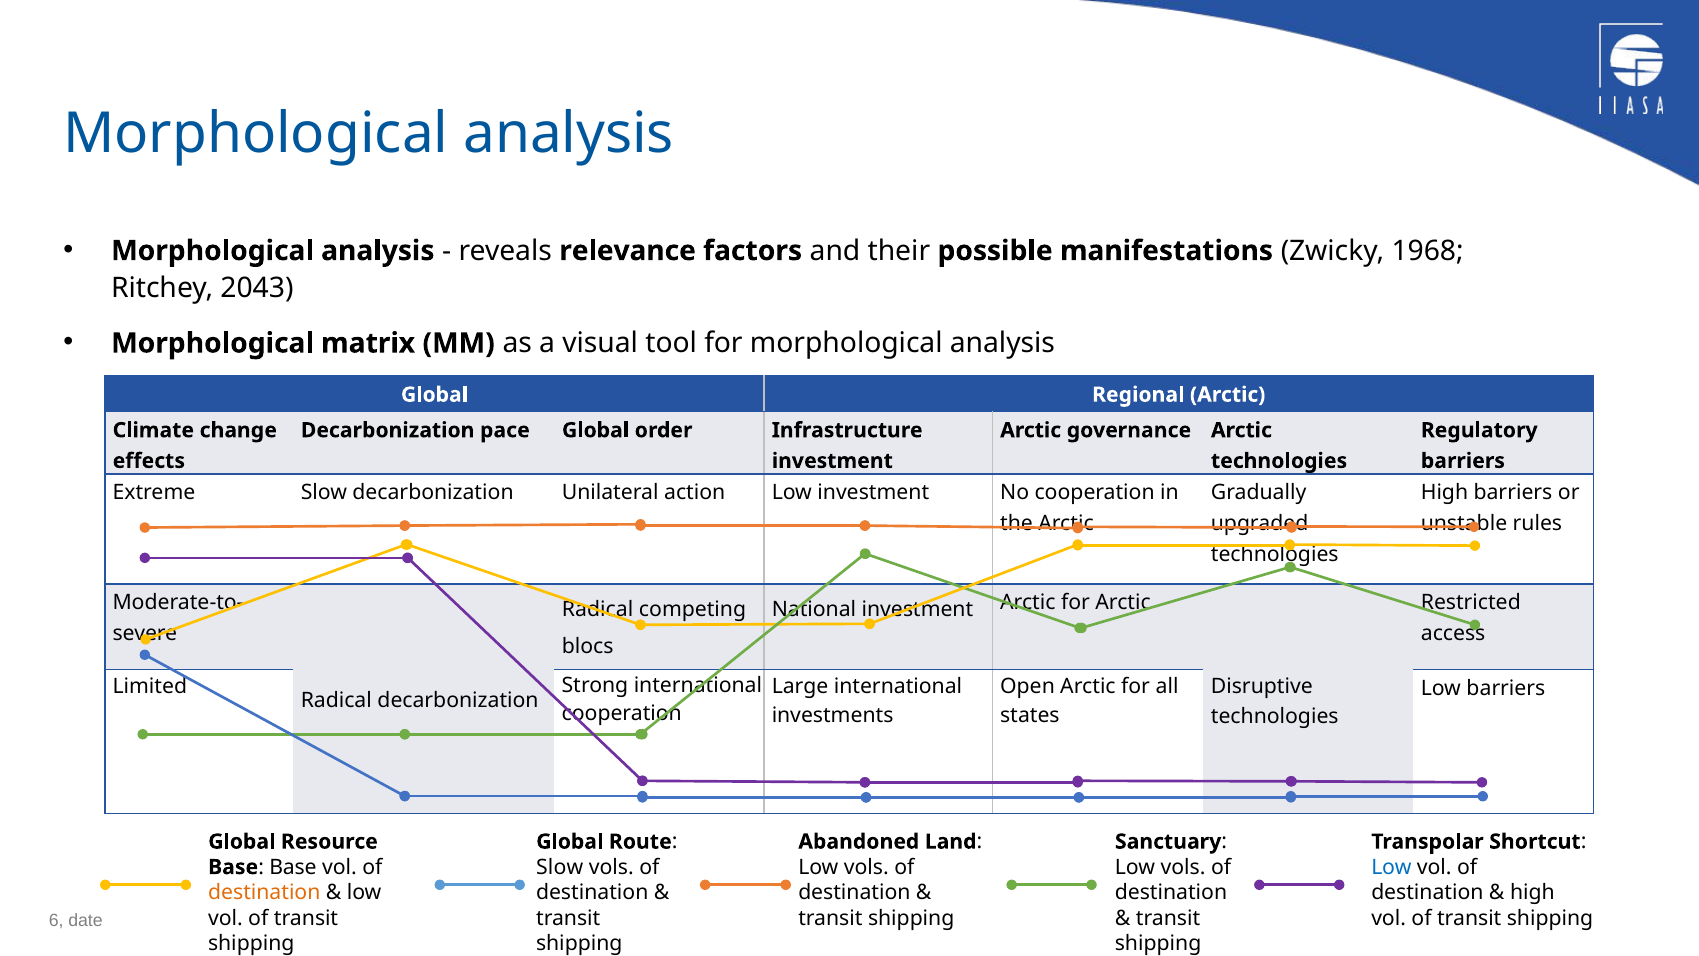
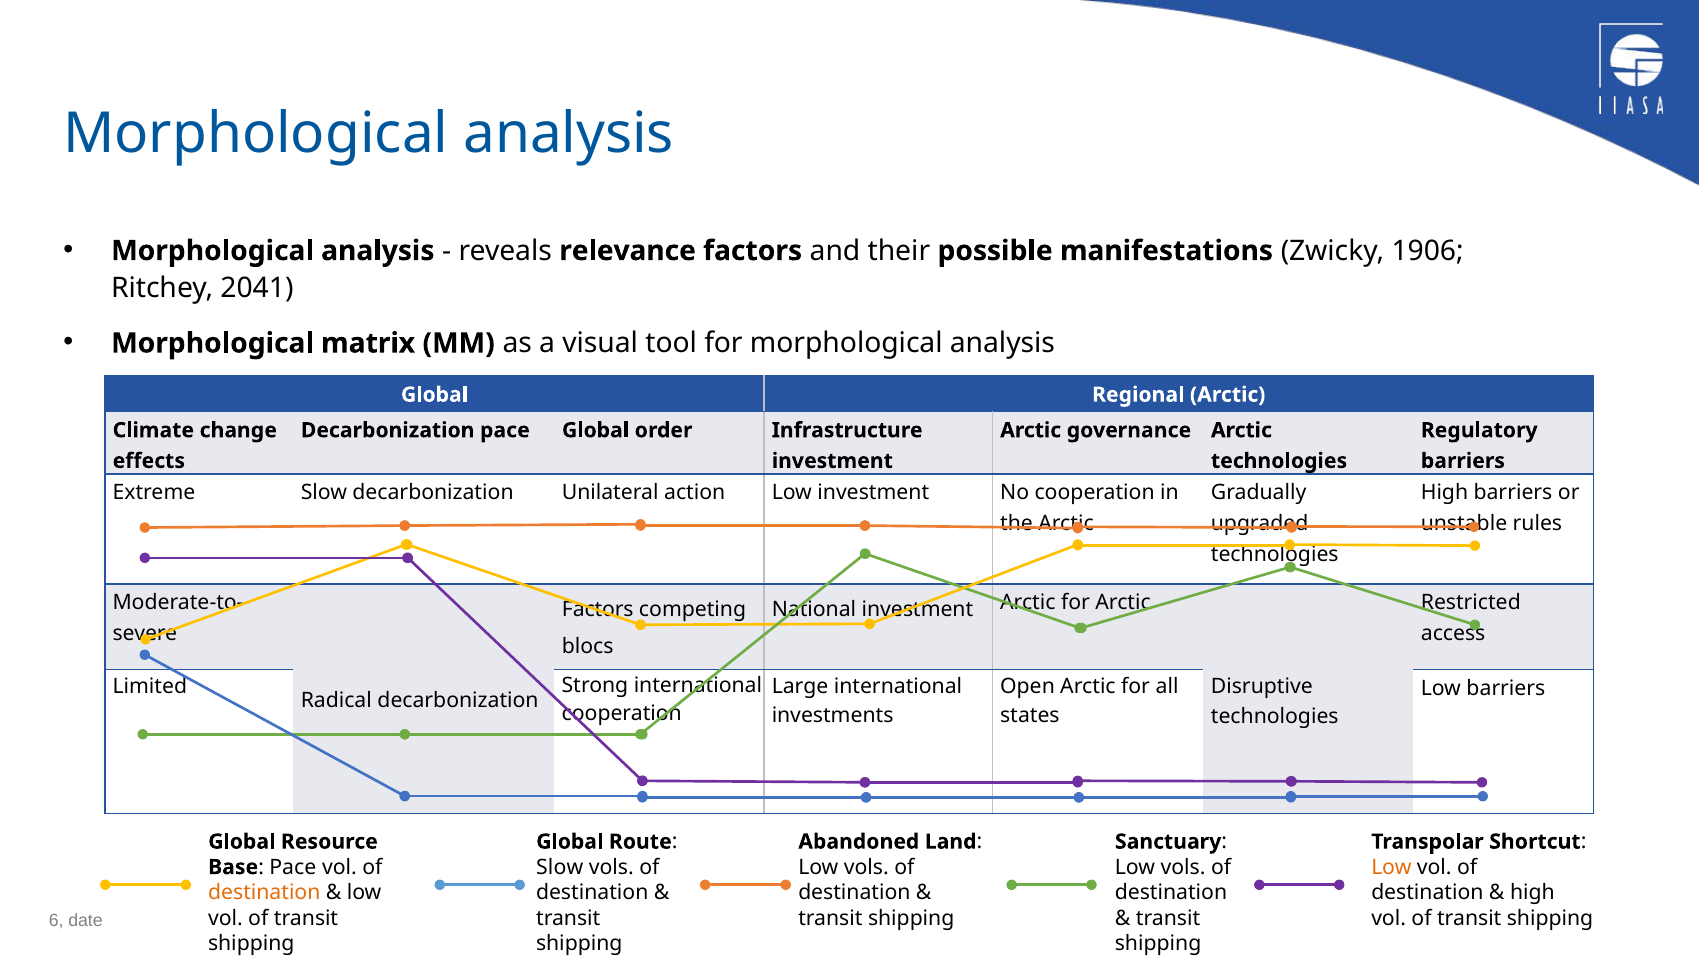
1968: 1968 -> 1906
2043: 2043 -> 2041
Radical at (598, 609): Radical -> Factors
Base Base: Base -> Pace
Low at (1391, 867) colour: blue -> orange
